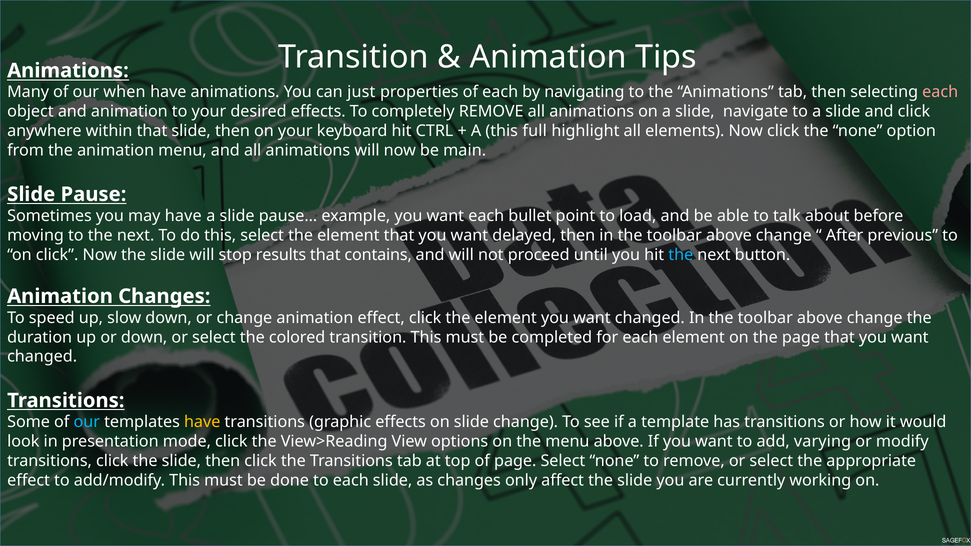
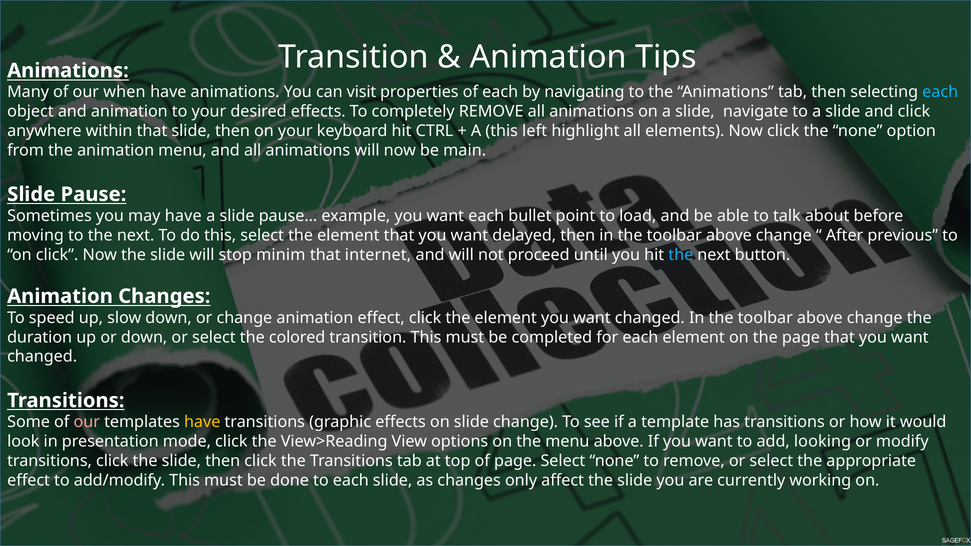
just: just -> visit
each at (940, 92) colour: pink -> light blue
full: full -> left
results: results -> minim
contains: contains -> internet
our at (87, 422) colour: light blue -> pink
varying: varying -> looking
